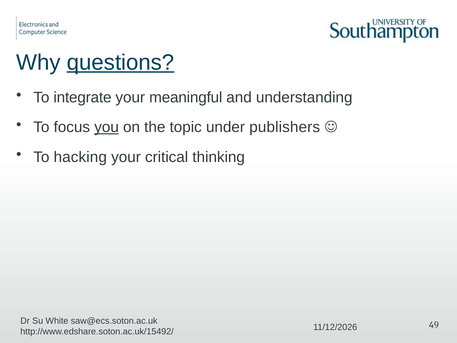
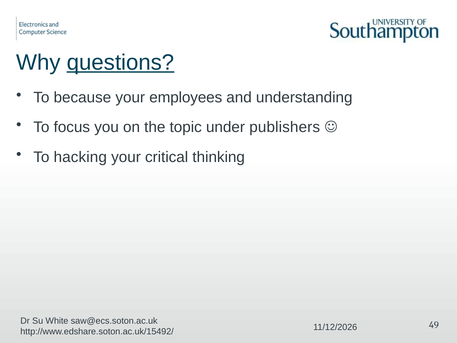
integrate: integrate -> because
meaningful: meaningful -> employees
you underline: present -> none
